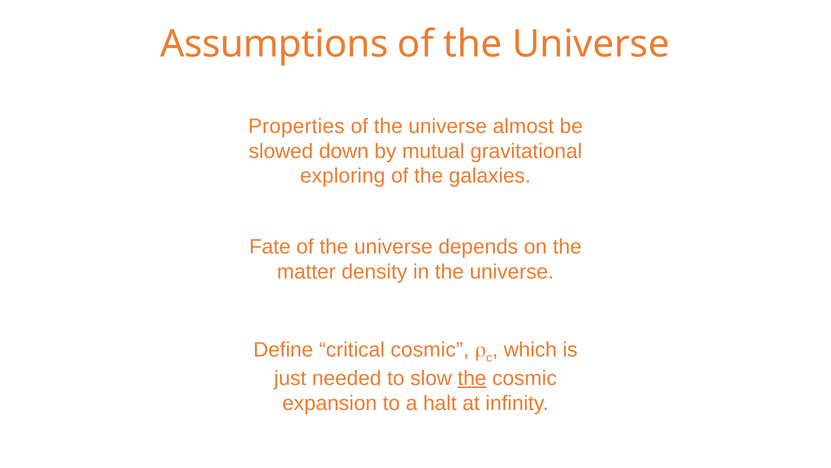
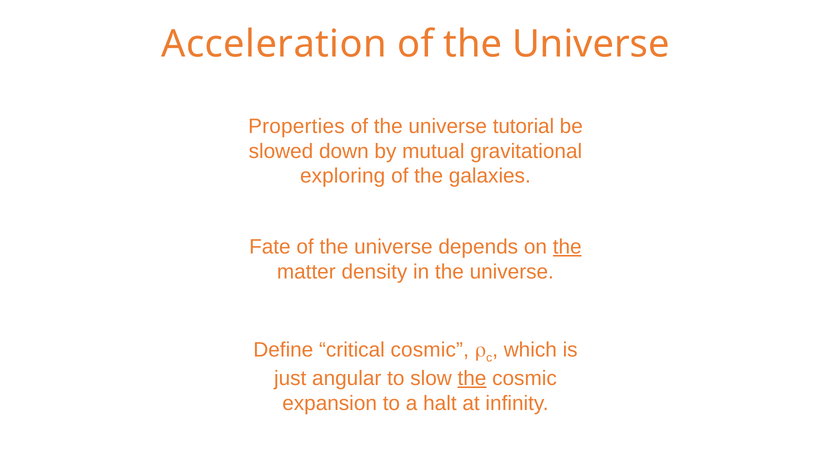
Assumptions: Assumptions -> Acceleration
almost: almost -> tutorial
the at (567, 247) underline: none -> present
needed: needed -> angular
